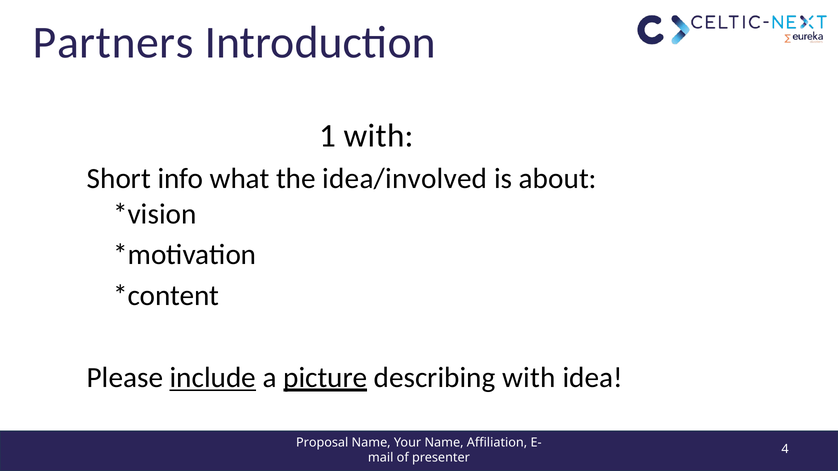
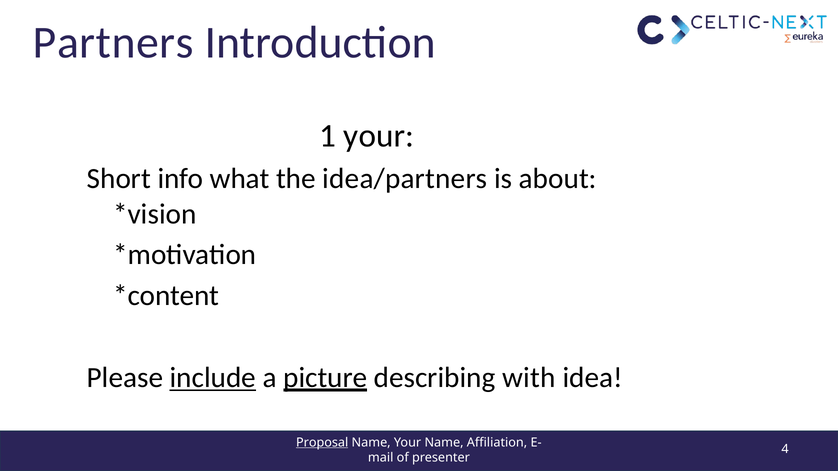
1 with: with -> your
idea/involved: idea/involved -> idea/partners
Proposal underline: none -> present
